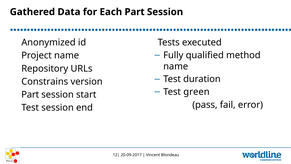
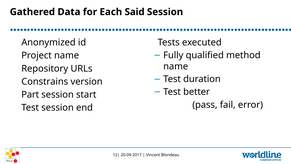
Each Part: Part -> Said
green: green -> better
